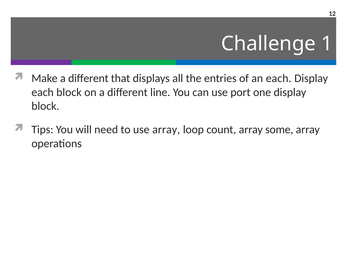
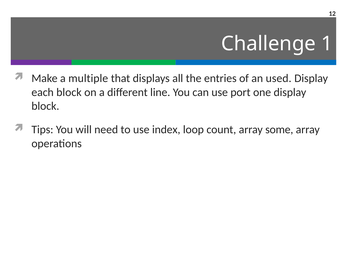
Make a different: different -> multiple
an each: each -> used
use array: array -> index
